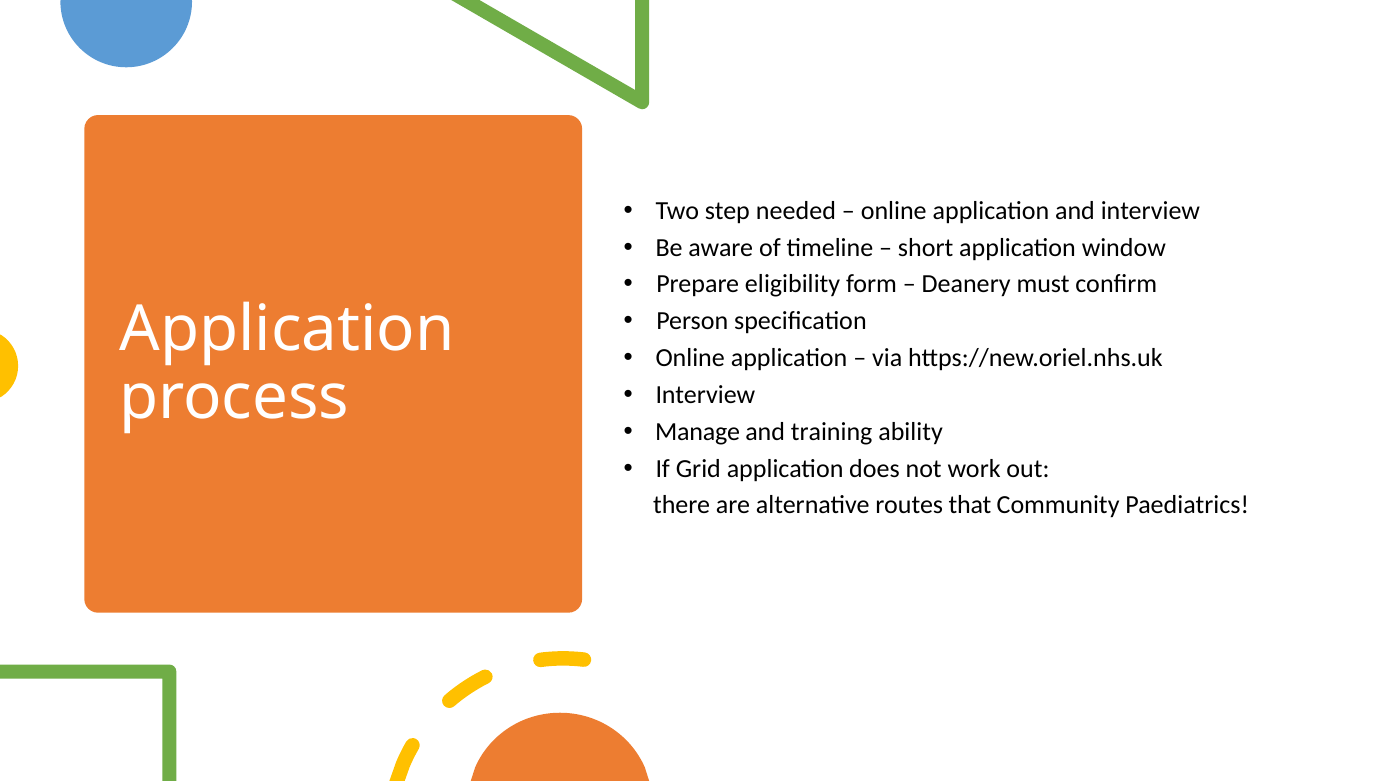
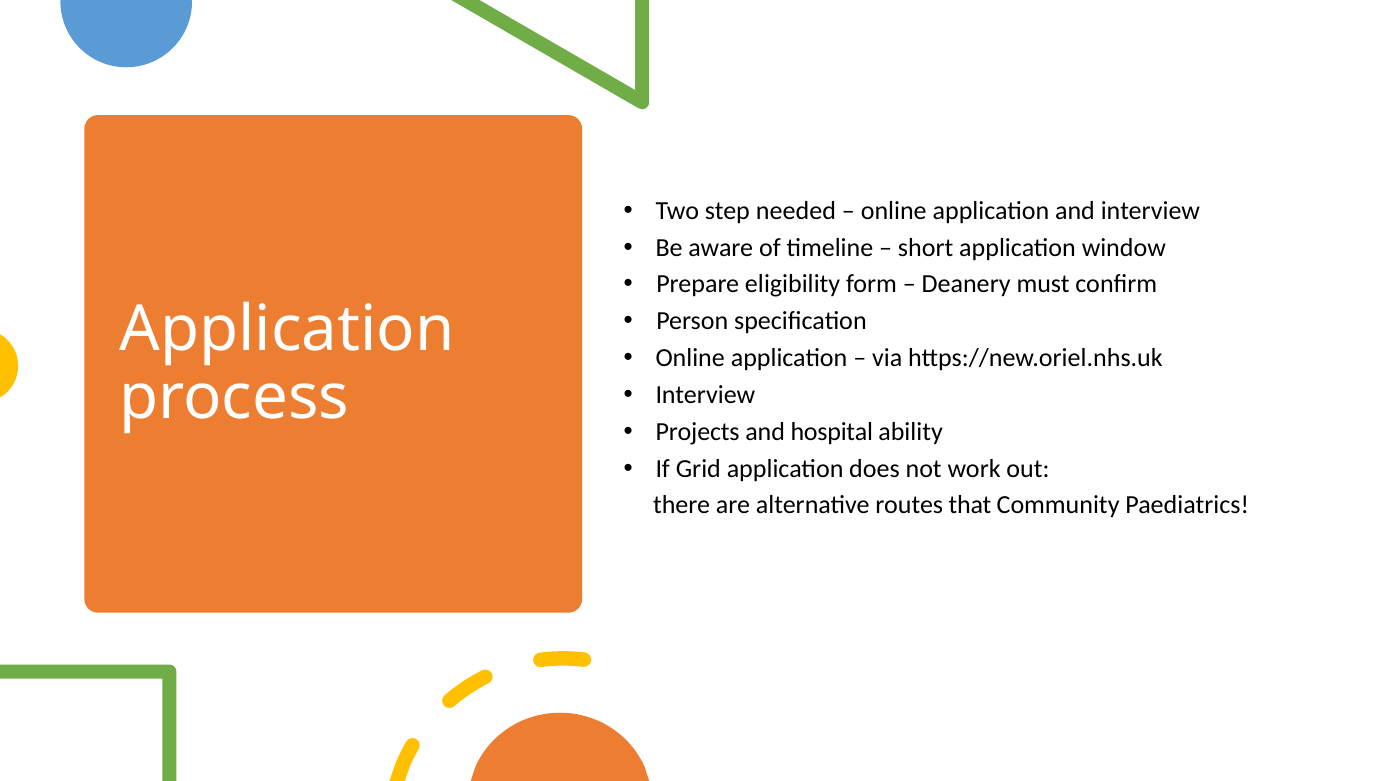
Manage: Manage -> Projects
training: training -> hospital
